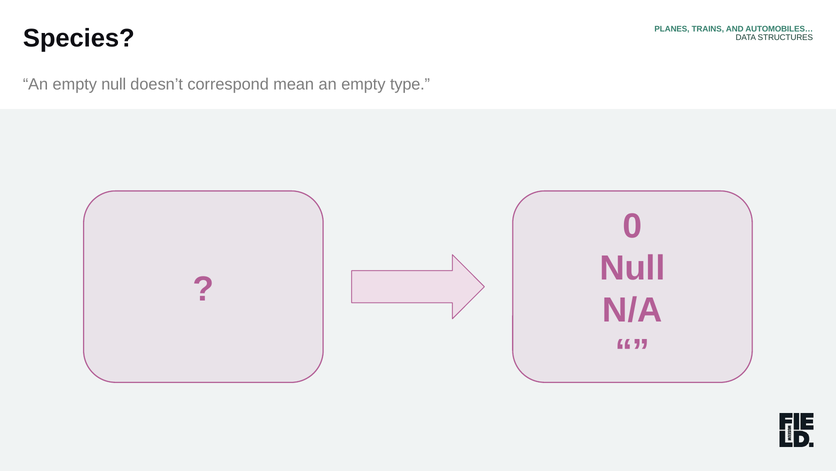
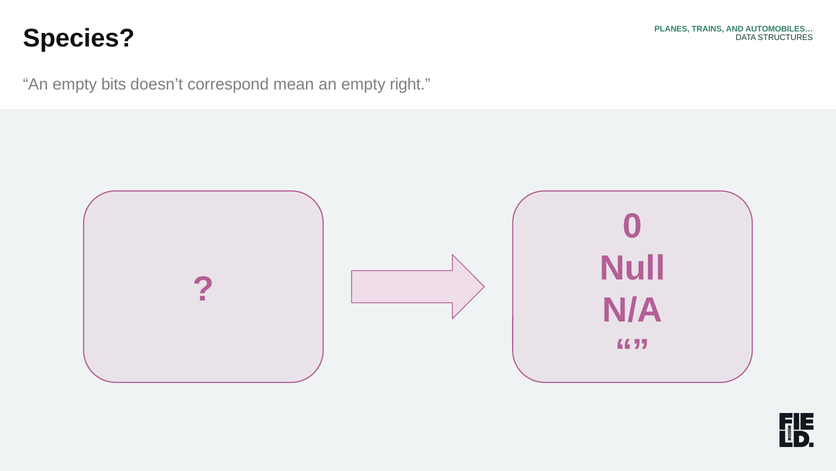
empty null: null -> bits
type: type -> right
